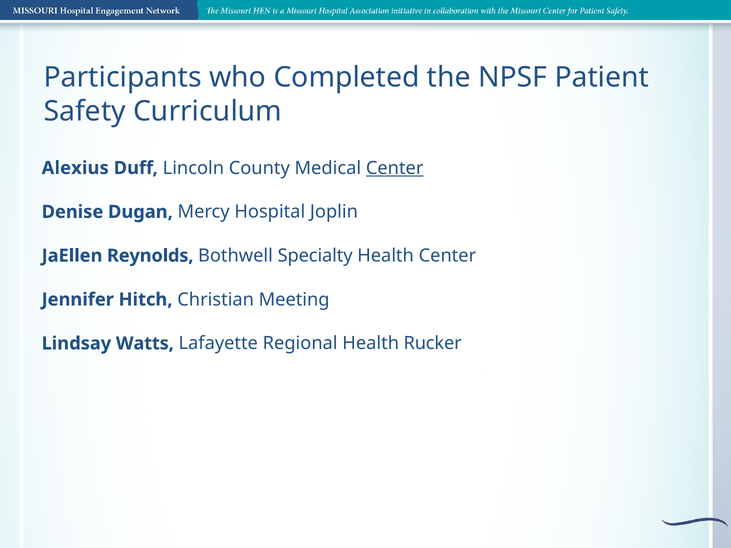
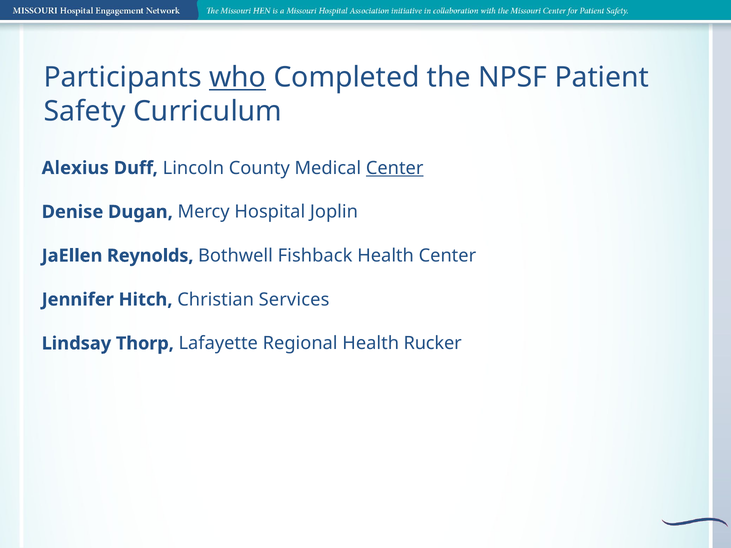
who underline: none -> present
Specialty: Specialty -> Fishback
Meeting: Meeting -> Services
Watts: Watts -> Thorp
